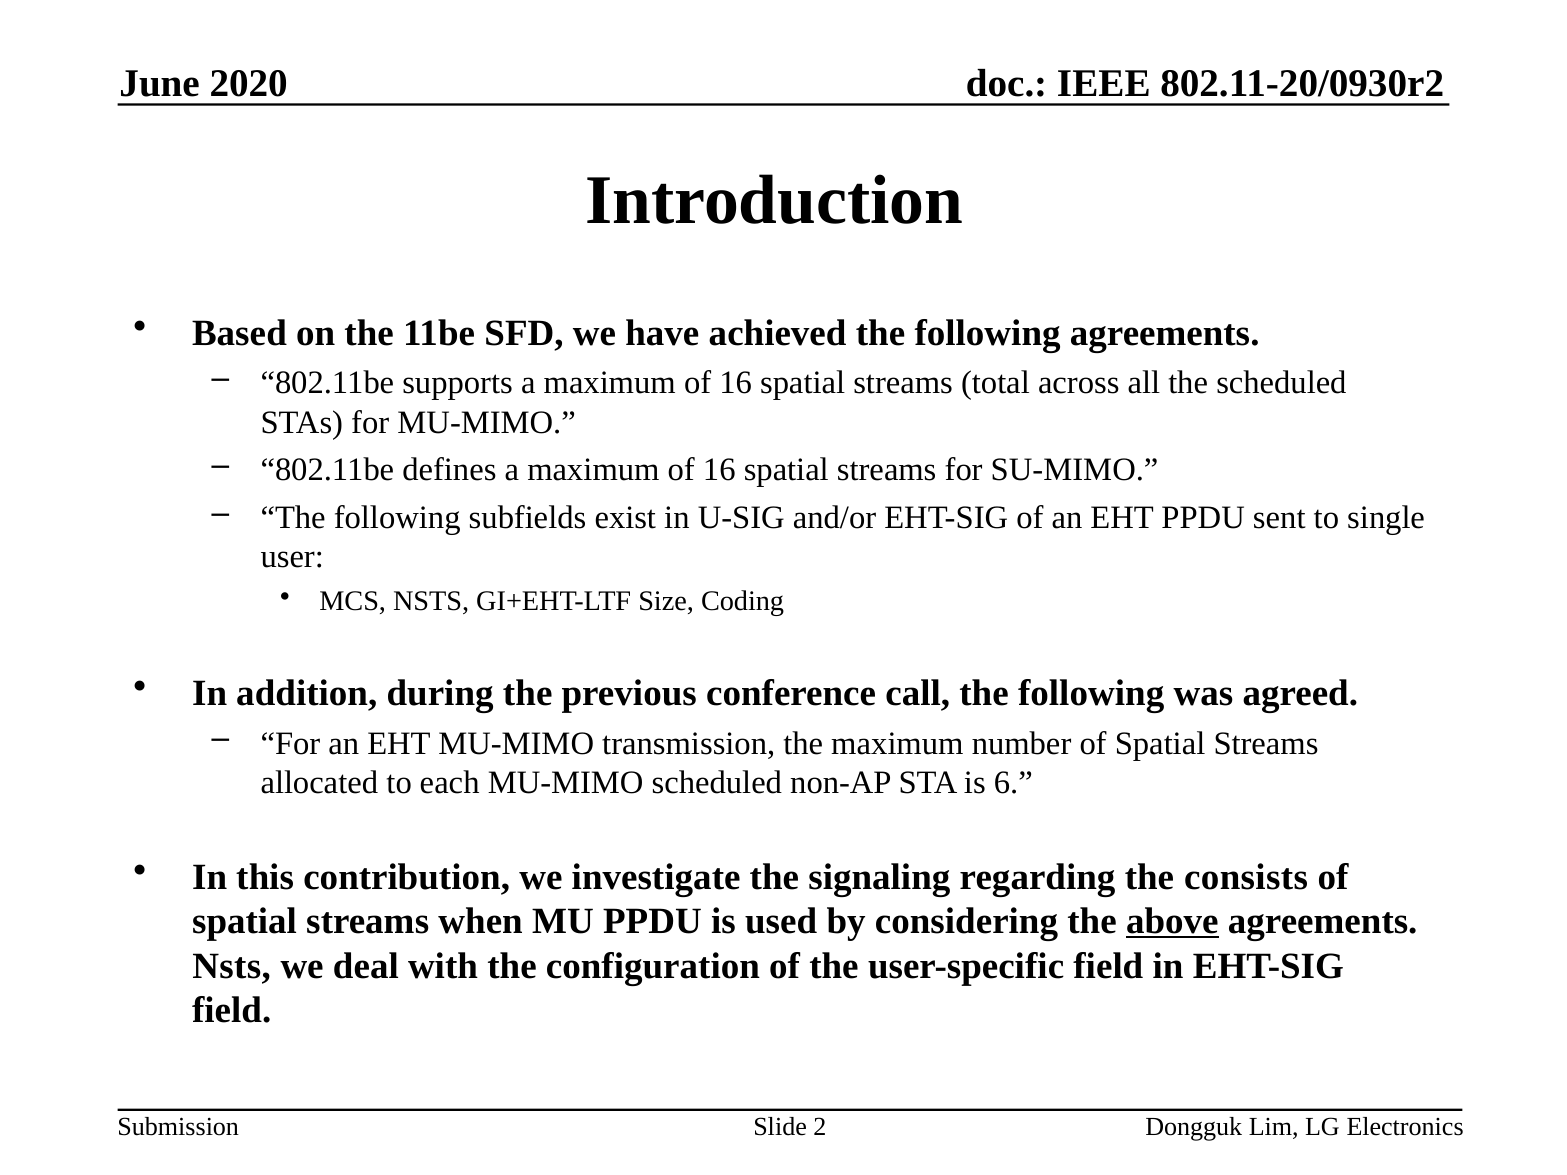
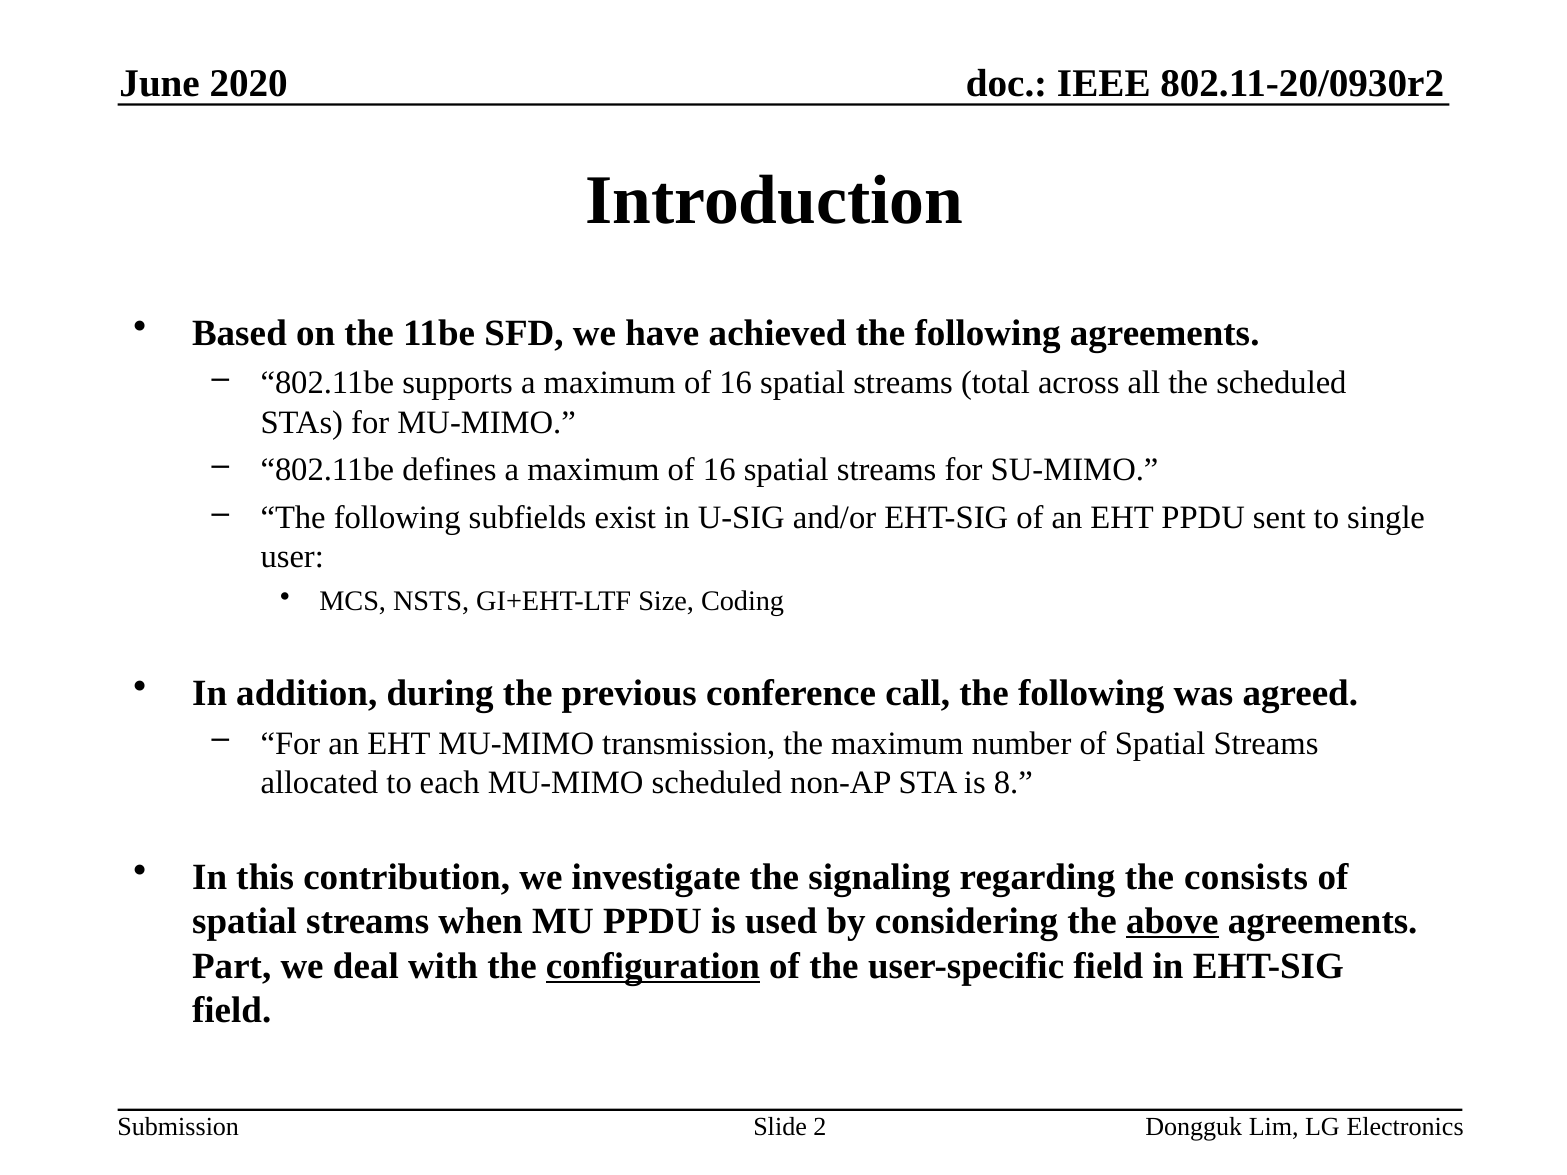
6: 6 -> 8
Nsts at (232, 966): Nsts -> Part
configuration underline: none -> present
